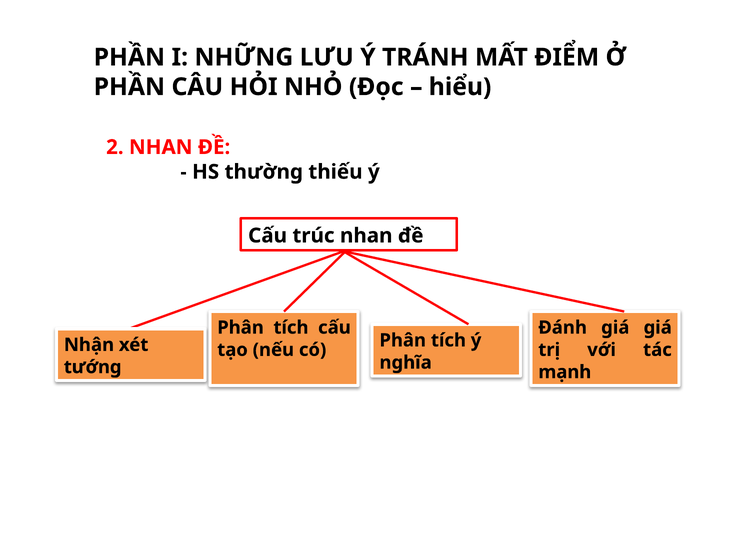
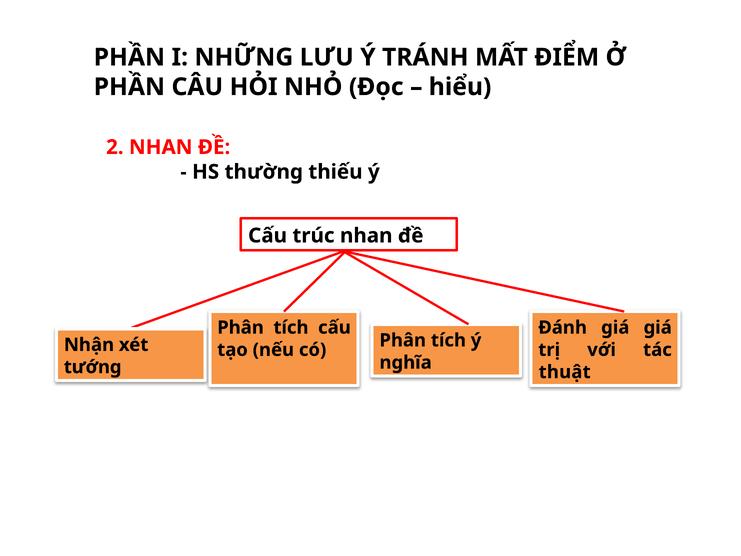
mạnh: mạnh -> thuật
